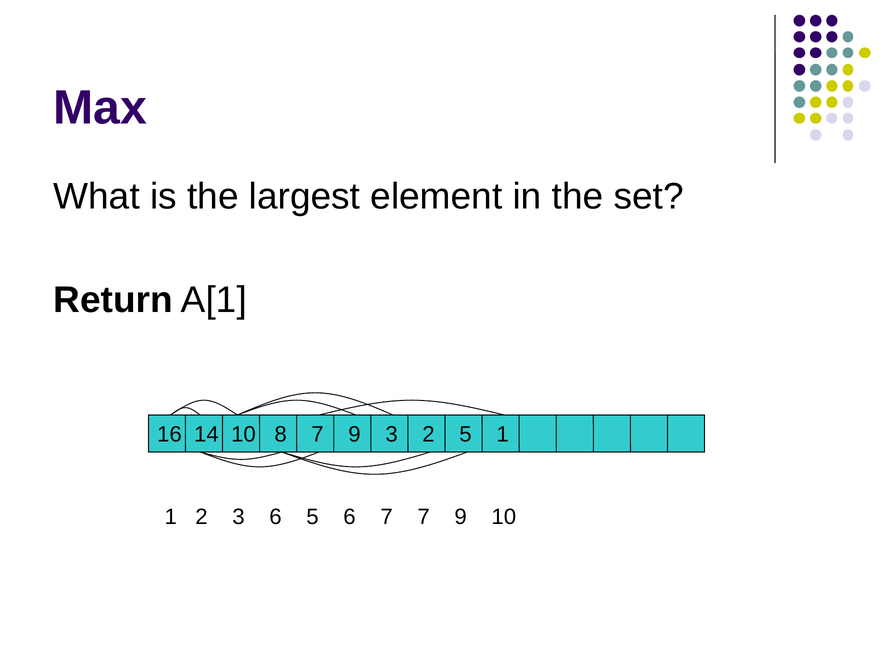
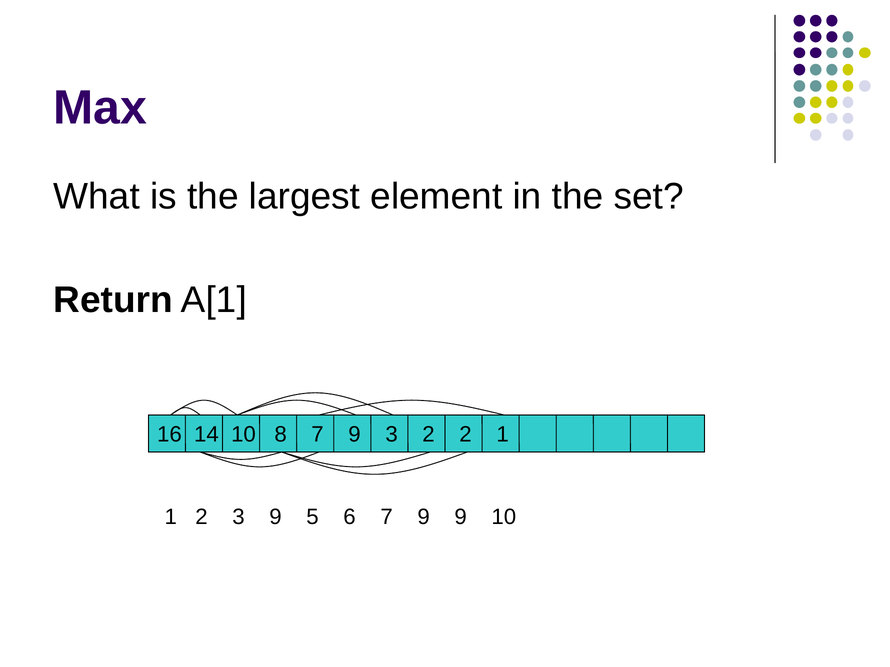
2 5: 5 -> 2
3 6: 6 -> 9
6 7 7: 7 -> 9
